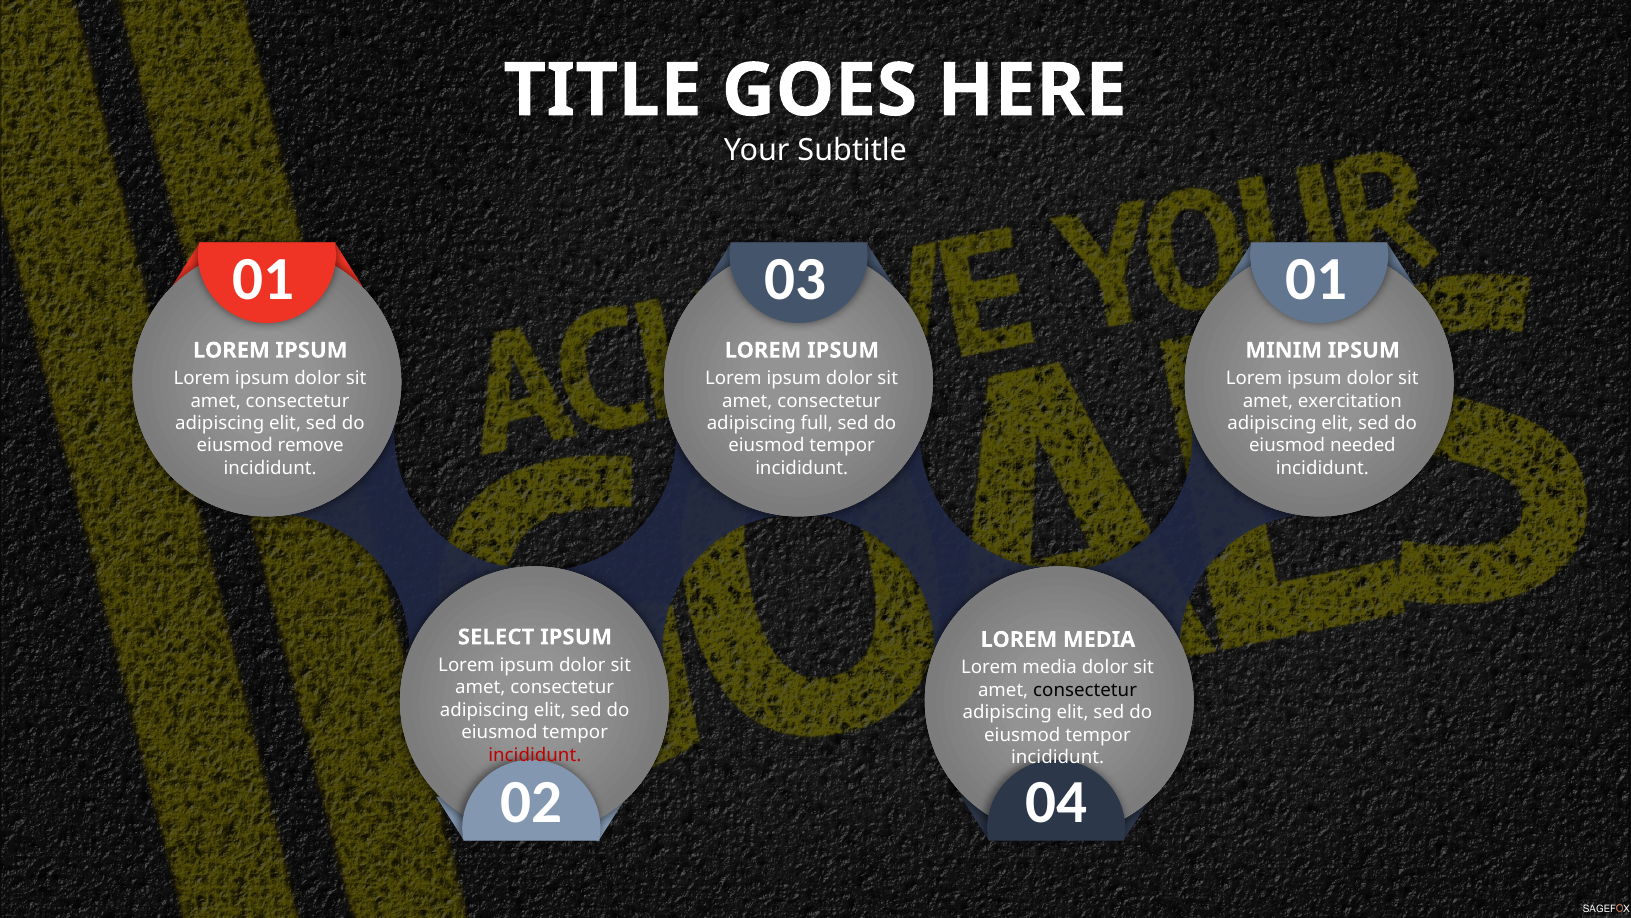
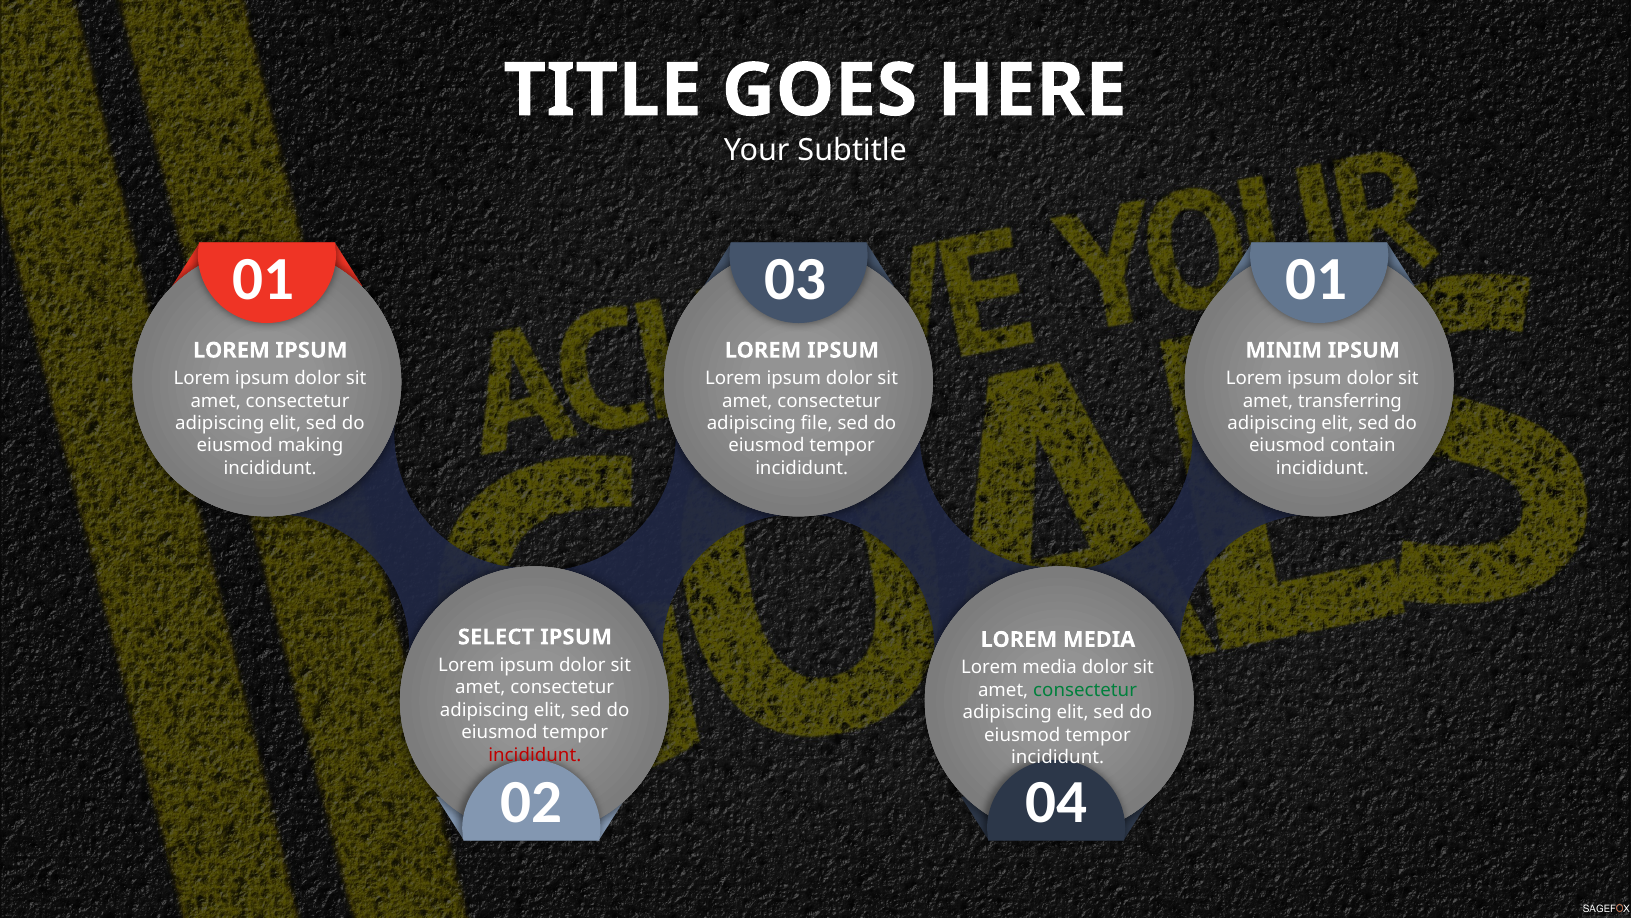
exercitation: exercitation -> transferring
full: full -> file
remove: remove -> making
needed: needed -> contain
consectetur at (1085, 690) colour: black -> green
